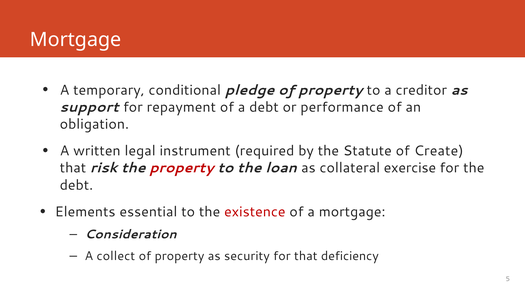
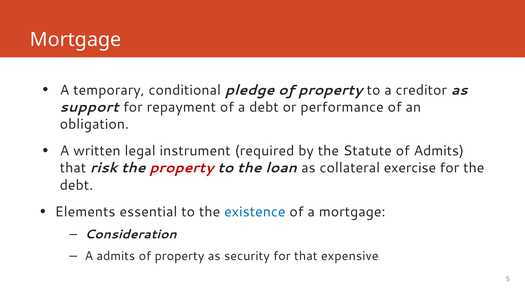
of Create: Create -> Admits
existence colour: red -> blue
A collect: collect -> admits
deficiency: deficiency -> expensive
